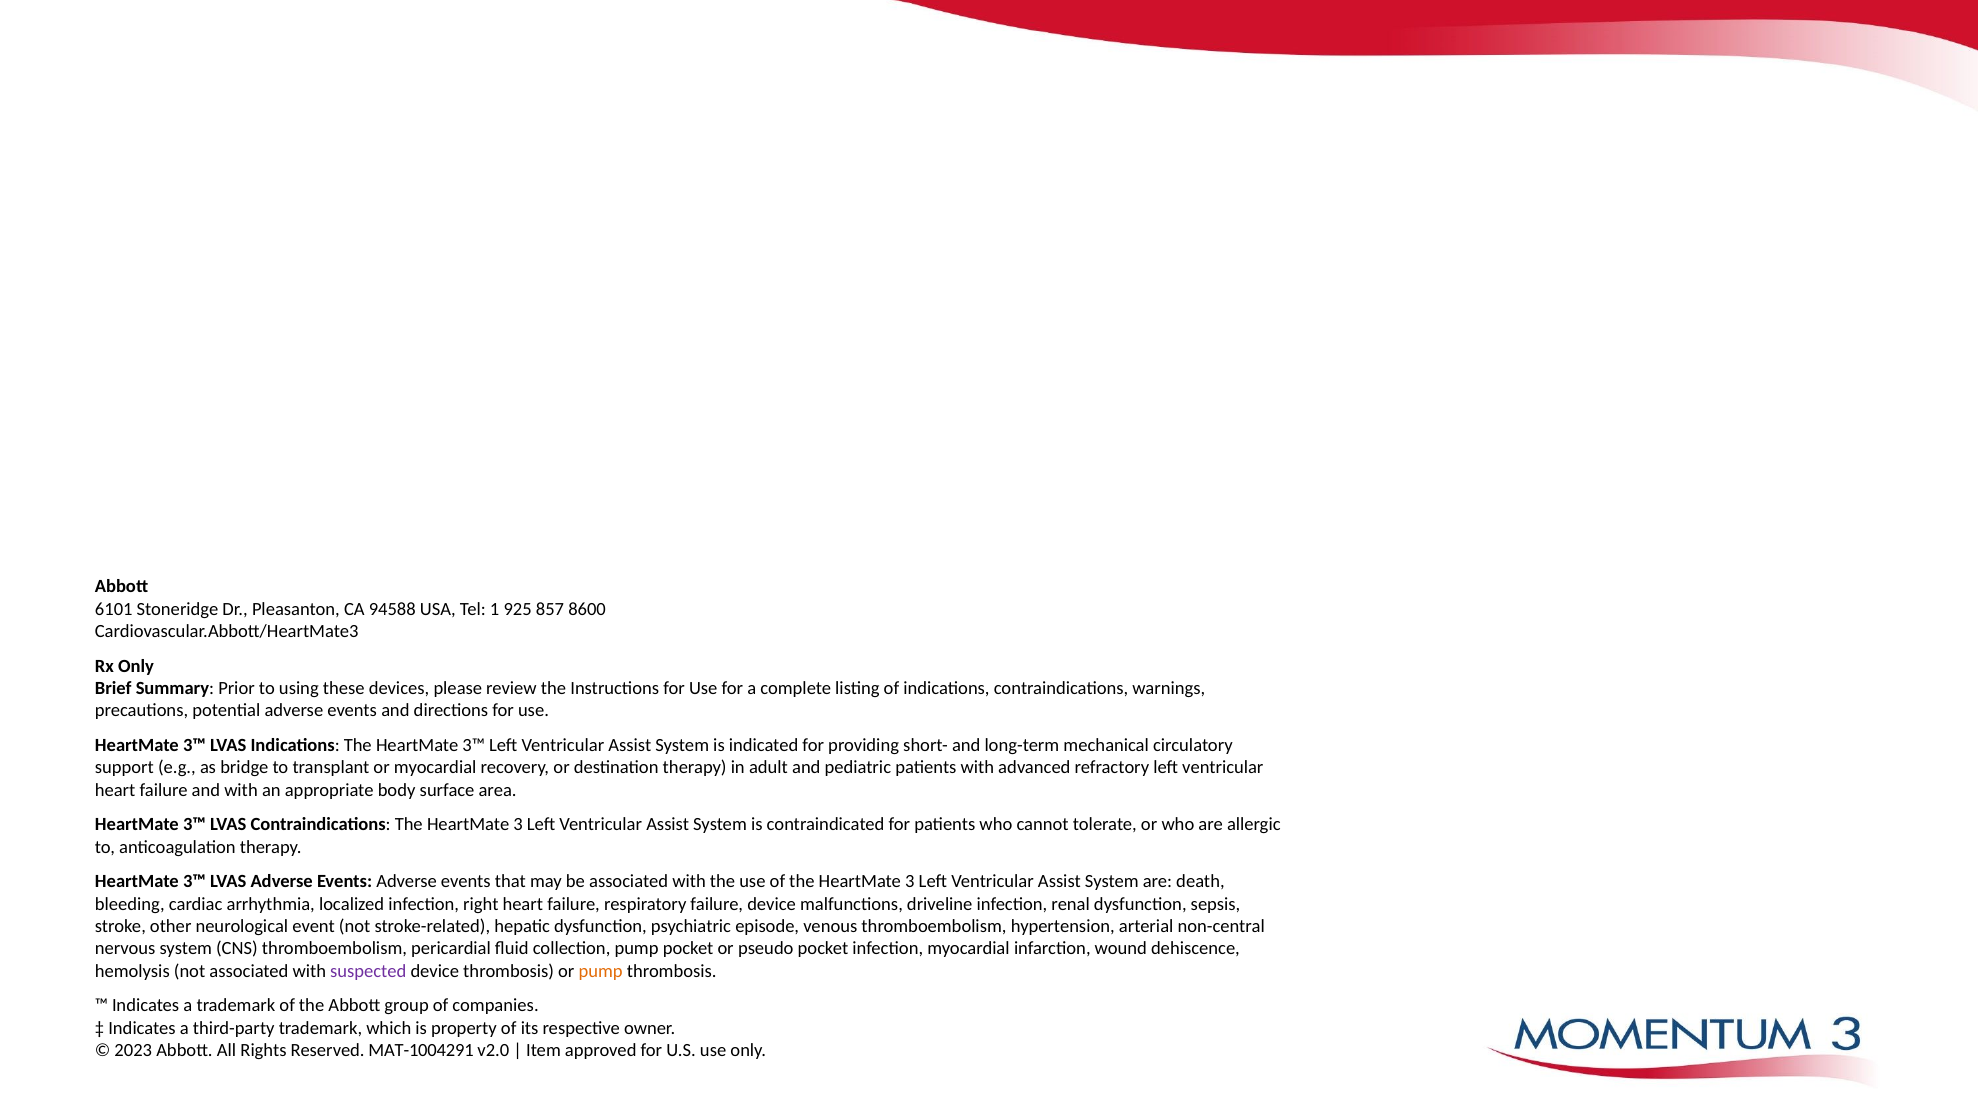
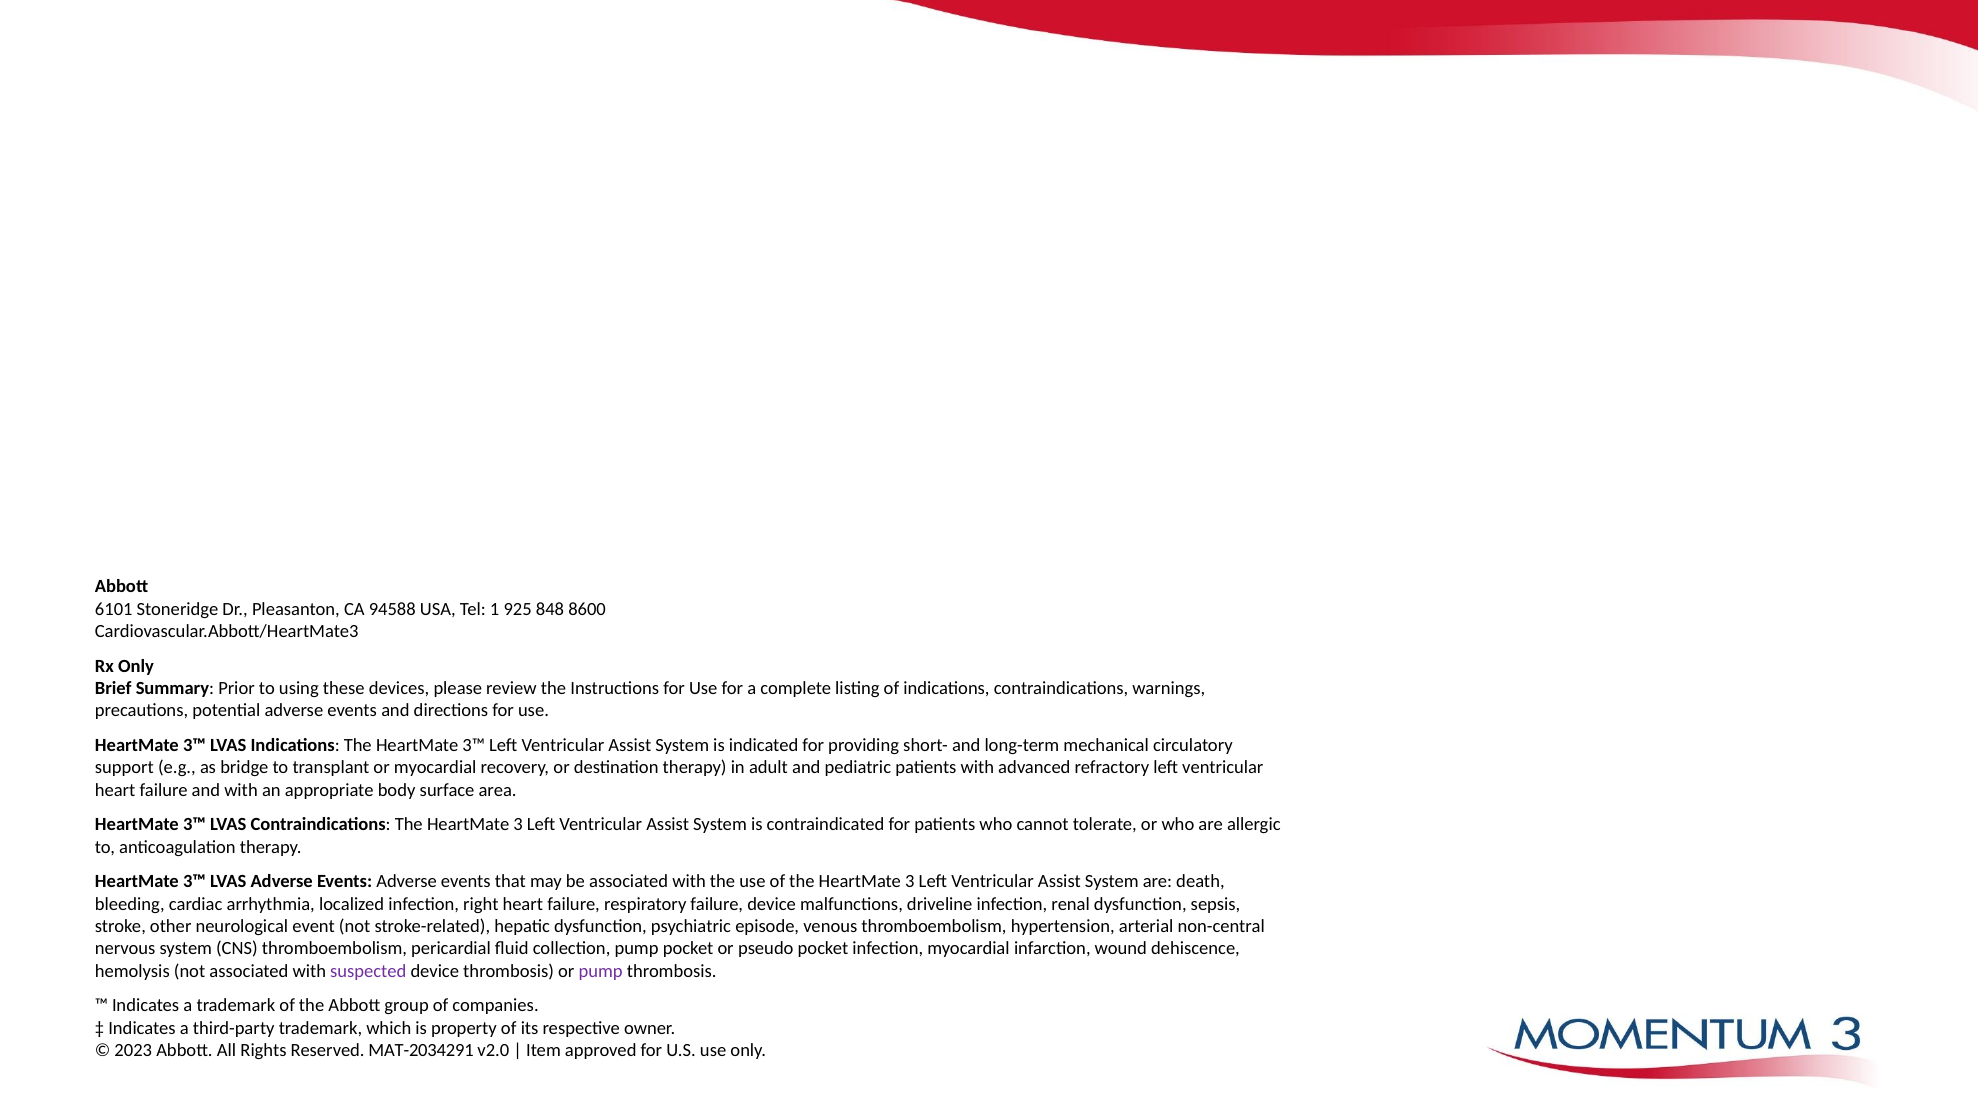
857: 857 -> 848
pump at (601, 971) colour: orange -> purple
MAT-1004291: MAT-1004291 -> MAT-2034291
